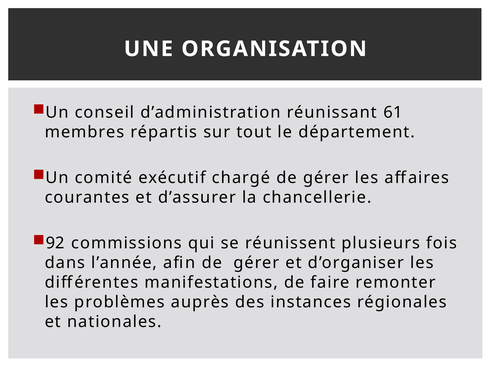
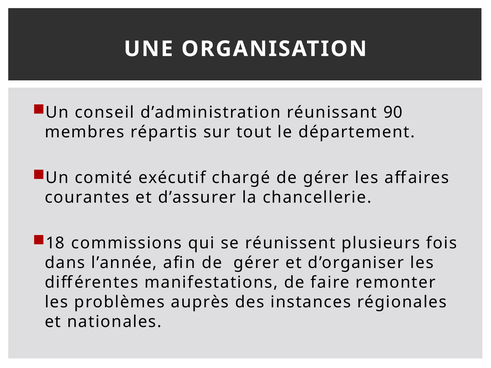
61: 61 -> 90
92: 92 -> 18
